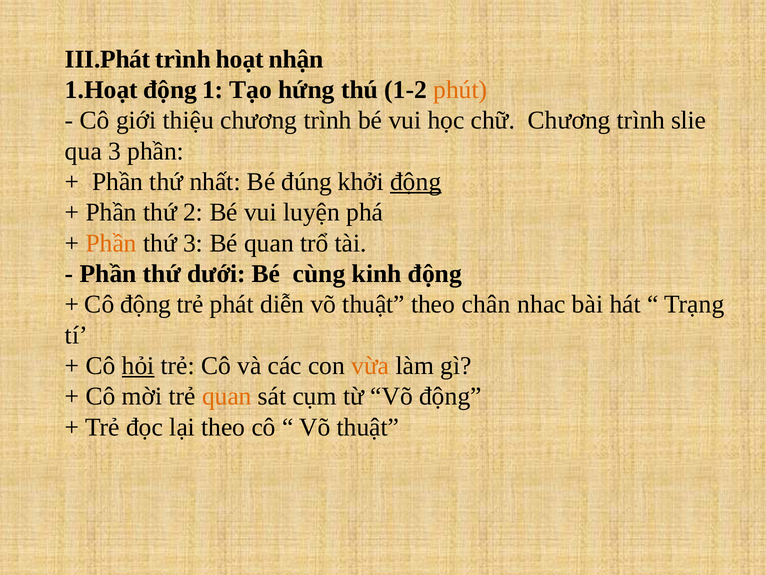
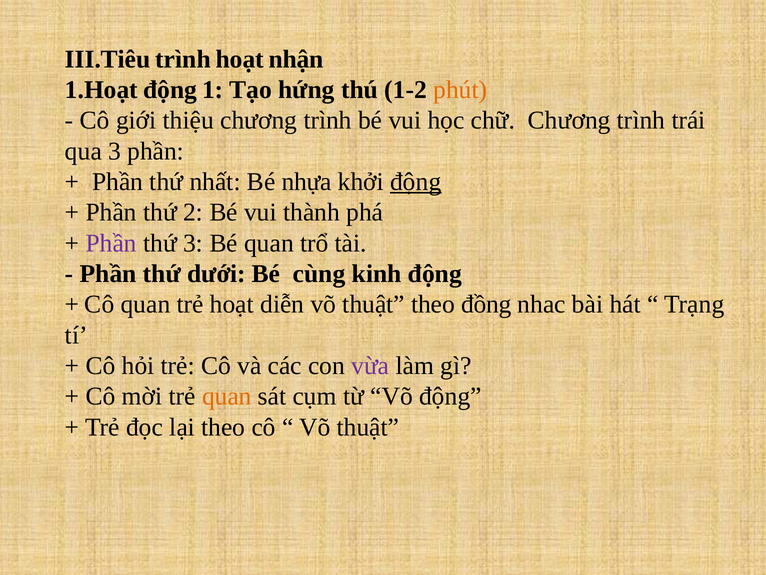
III.Phát: III.Phát -> III.Tiêu
slie: slie -> trái
đúng: đúng -> nhựa
luyện: luyện -> thành
Phần at (111, 243) colour: orange -> purple
Cô động: động -> quan
trẻ phát: phát -> hoạt
chân: chân -> đồng
hỏi underline: present -> none
vừa colour: orange -> purple
